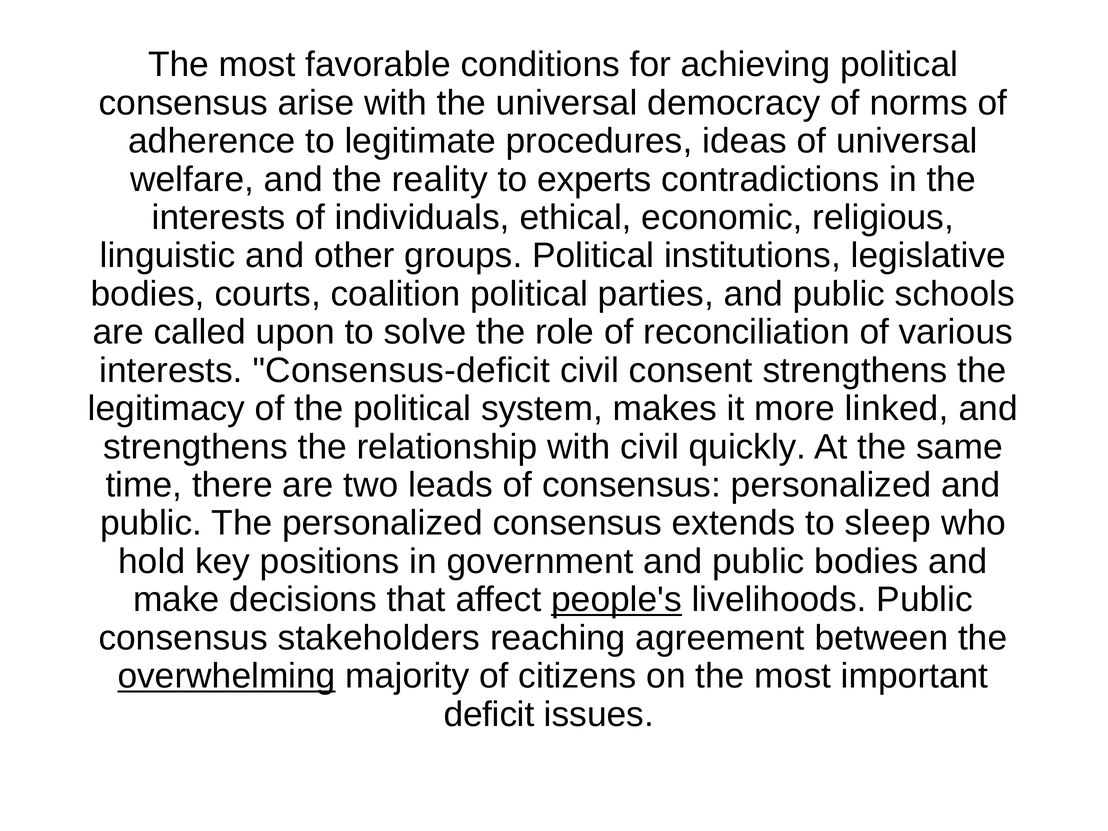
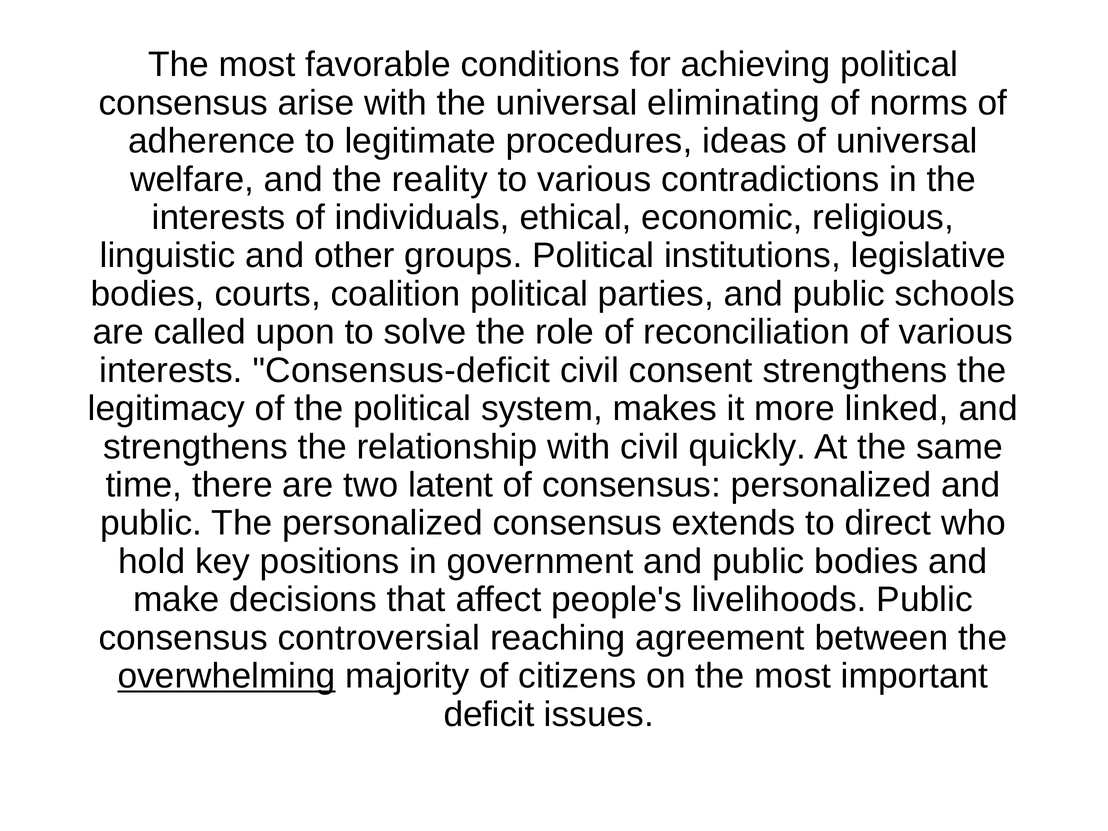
democracy: democracy -> eliminating
to experts: experts -> various
leads: leads -> latent
sleep: sleep -> direct
people's underline: present -> none
stakeholders: stakeholders -> controversial
